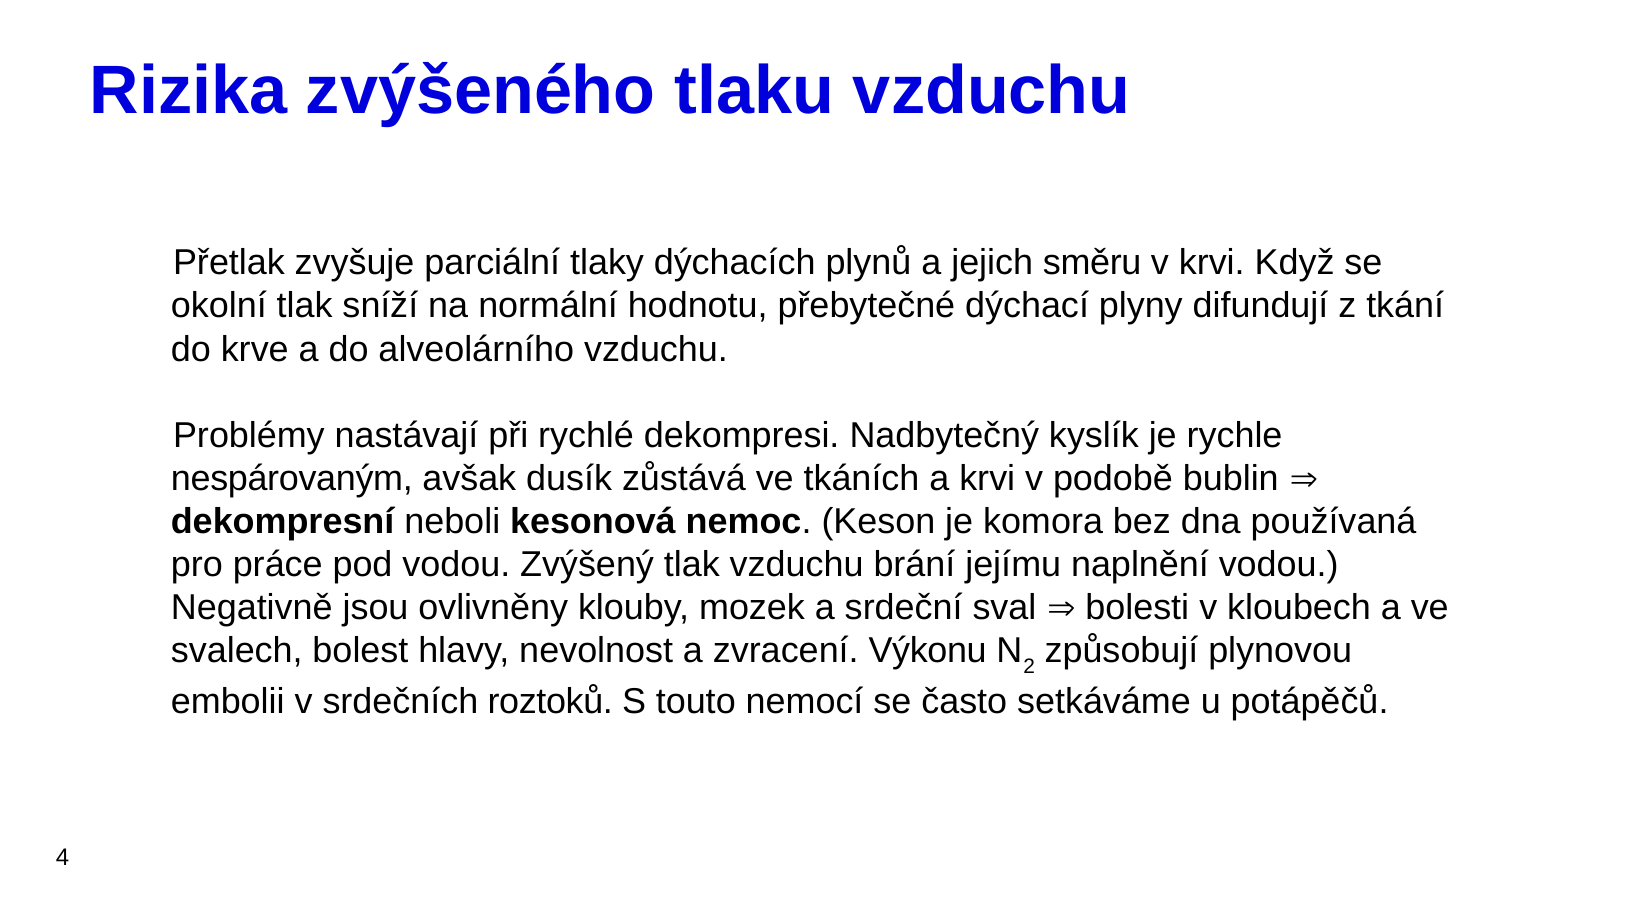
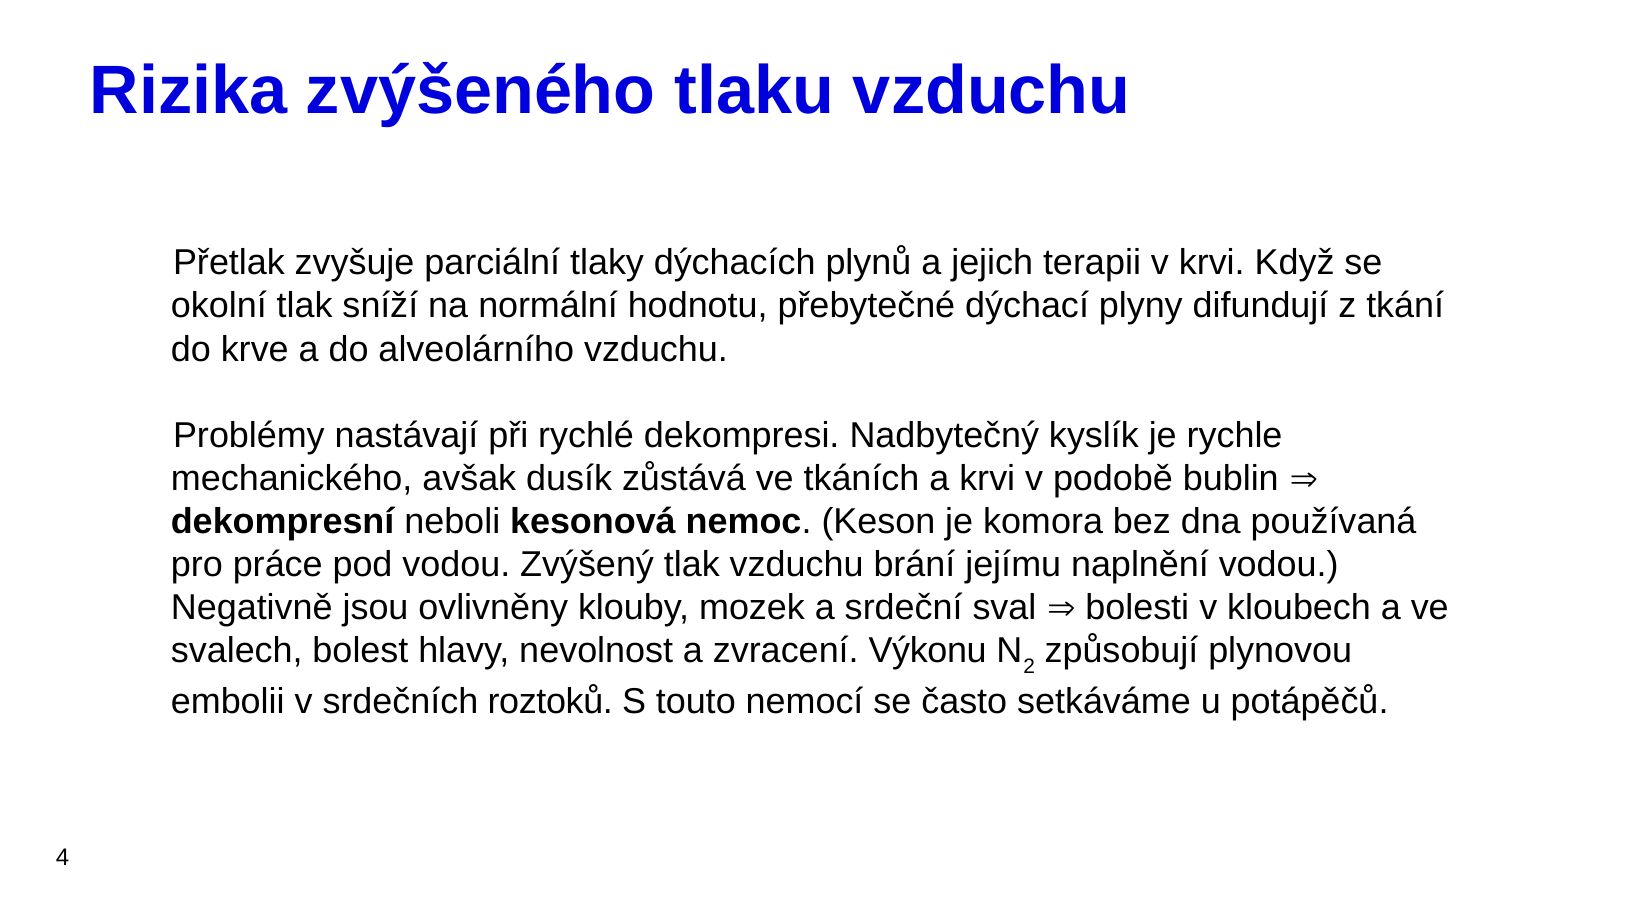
směru: směru -> terapii
nespárovaným: nespárovaným -> mechanického
